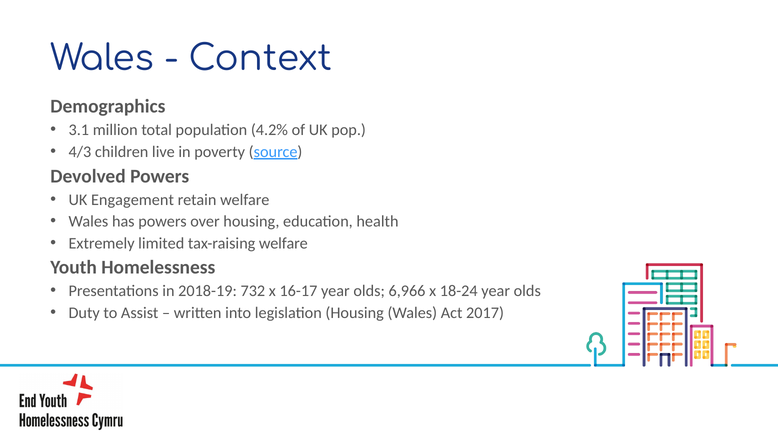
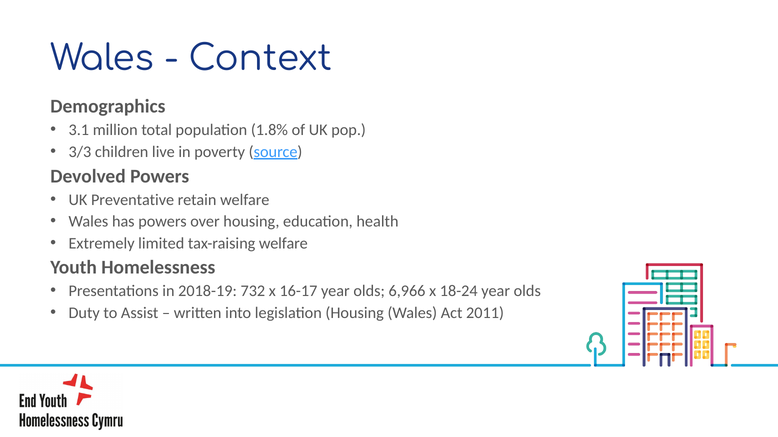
4.2%: 4.2% -> 1.8%
4/3: 4/3 -> 3/3
Engagement: Engagement -> Preventative
2017: 2017 -> 2011
